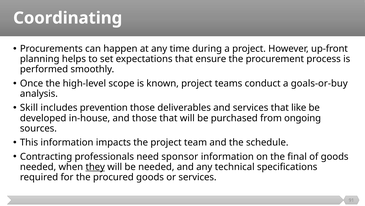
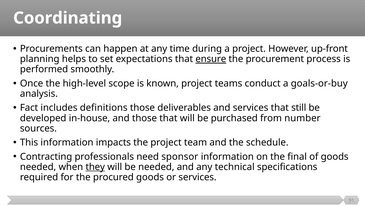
ensure underline: none -> present
Skill: Skill -> Fact
prevention: prevention -> definitions
like: like -> still
ongoing: ongoing -> number
